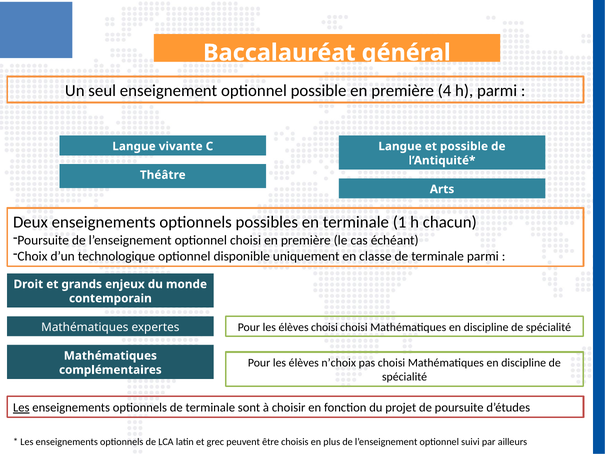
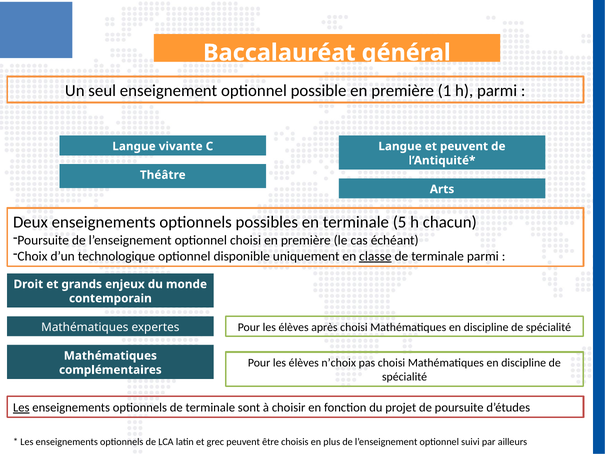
4: 4 -> 1
et possible: possible -> peuvent
1: 1 -> 5
classe underline: none -> present
élèves choisi: choisi -> après
